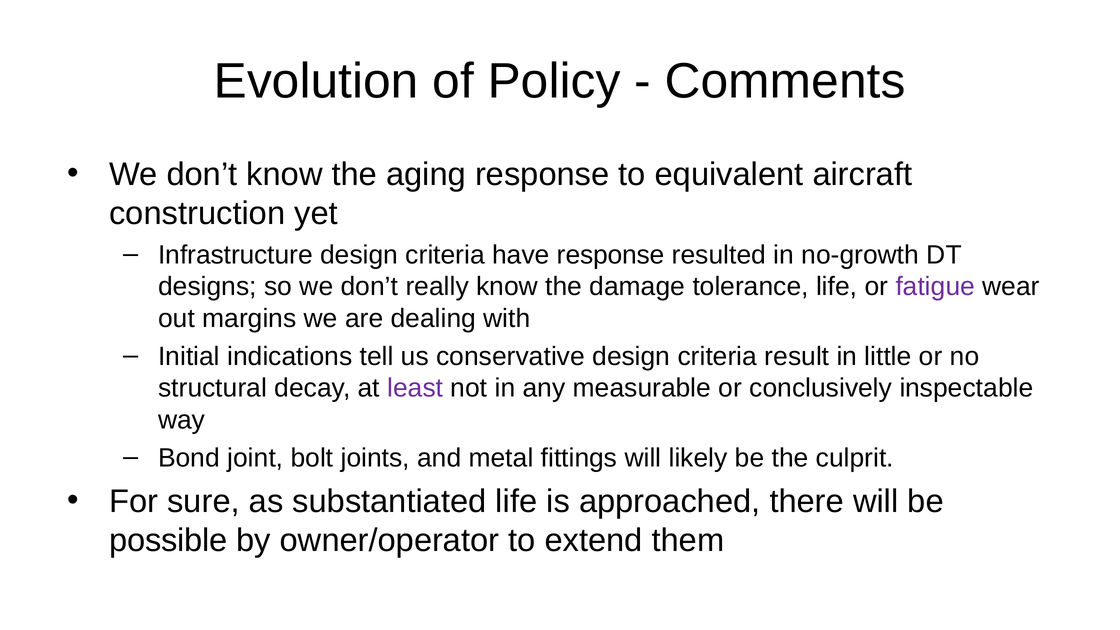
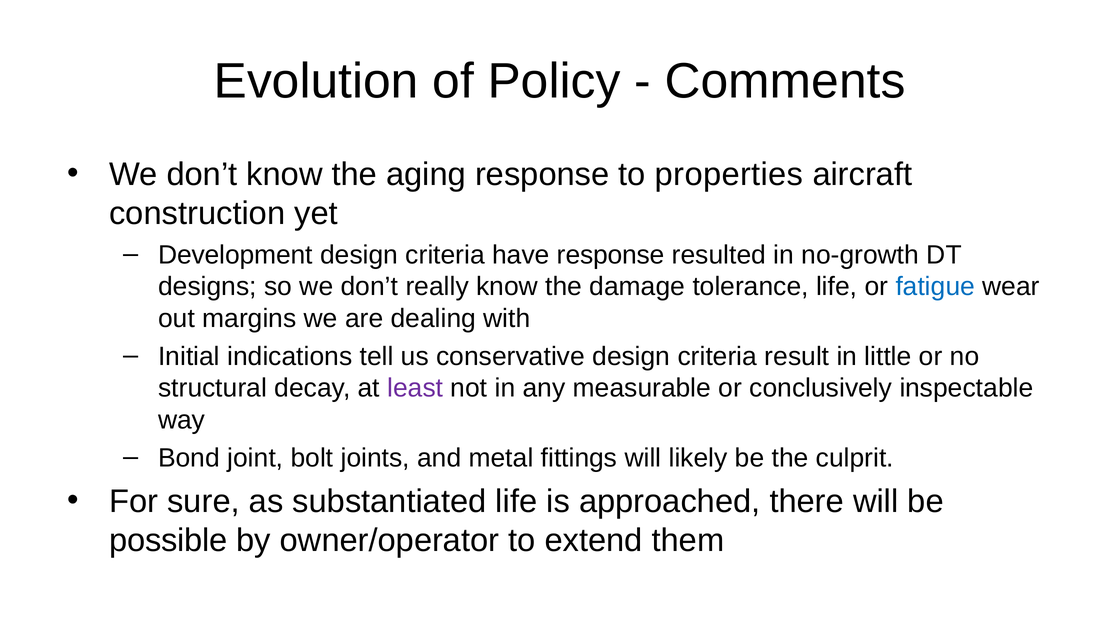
equivalent: equivalent -> properties
Infrastructure: Infrastructure -> Development
fatigue colour: purple -> blue
